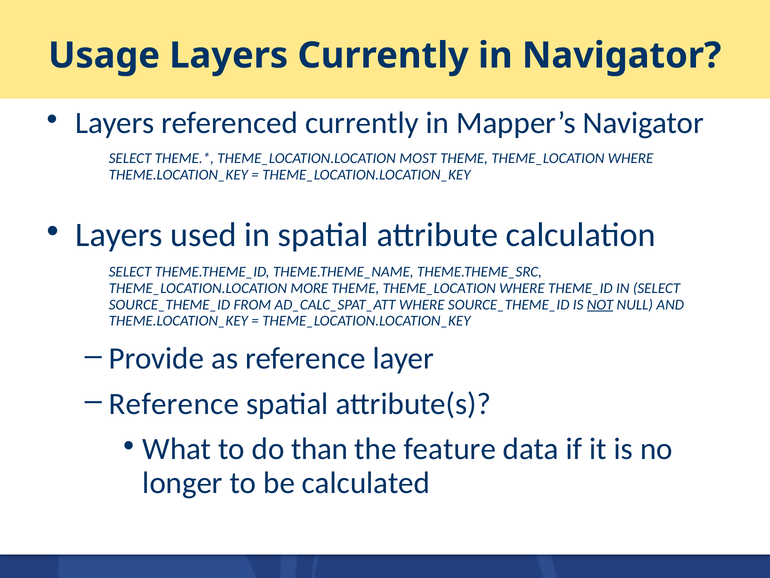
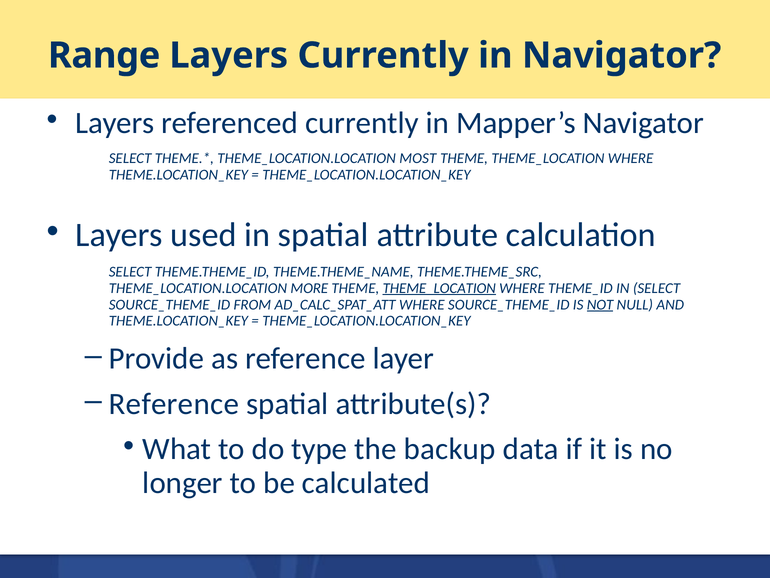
Usage: Usage -> Range
THEME_LOCATION at (439, 288) underline: none -> present
than: than -> type
feature: feature -> backup
